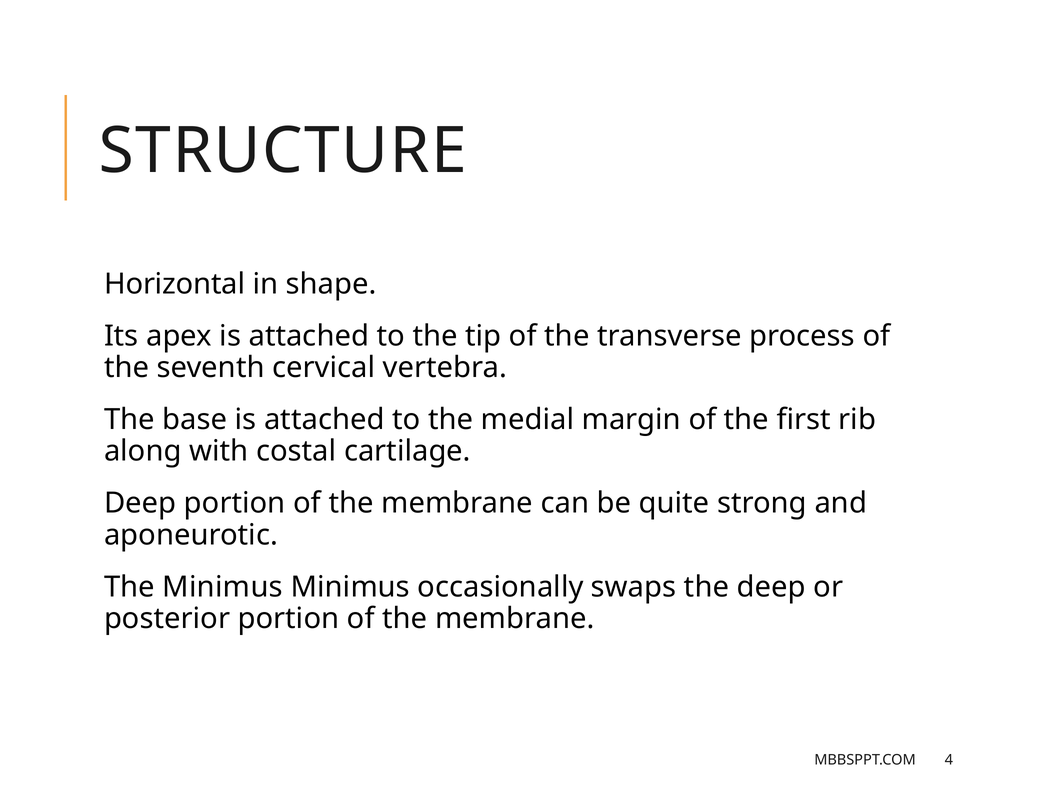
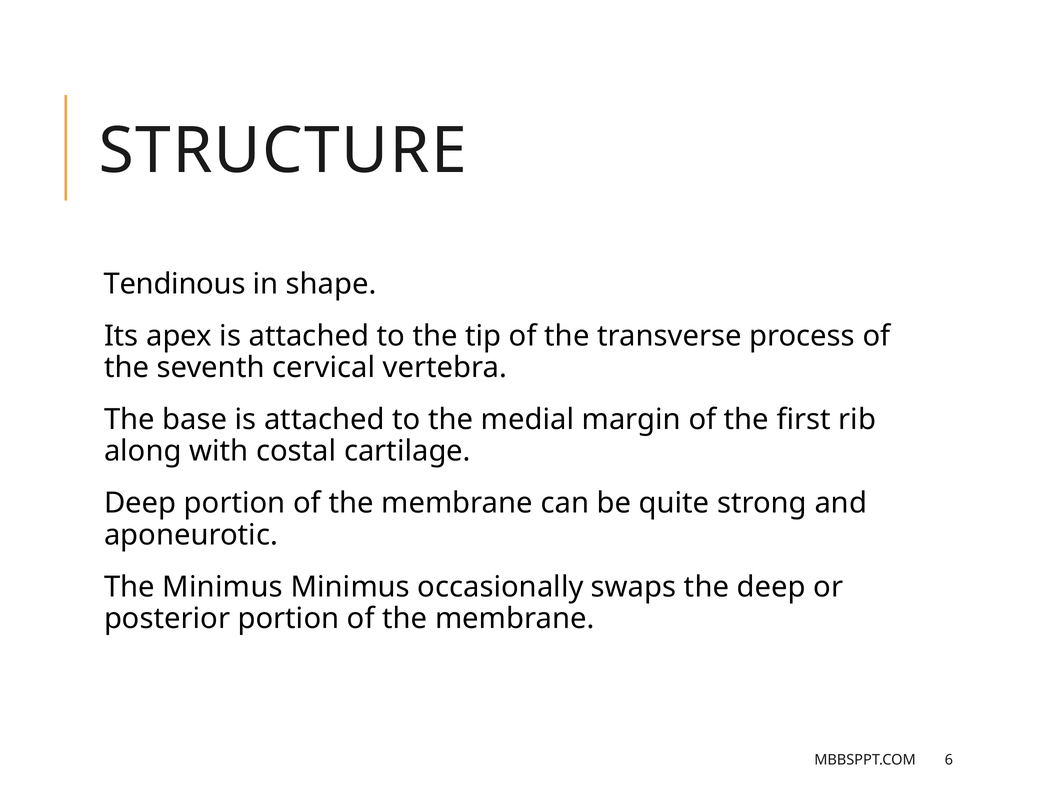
Horizontal: Horizontal -> Tendinous
4: 4 -> 6
